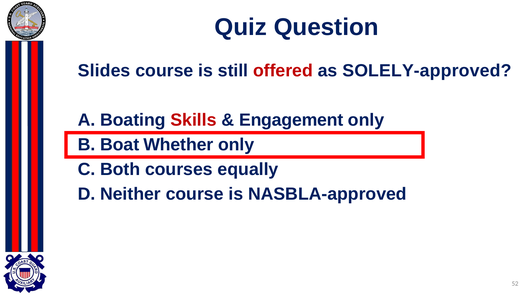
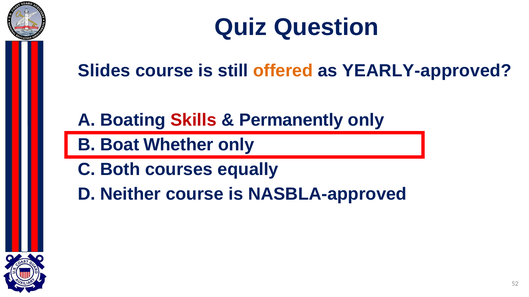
offered colour: red -> orange
SOLELY-approved: SOLELY-approved -> YEARLY-approved
Engagement: Engagement -> Permanently
